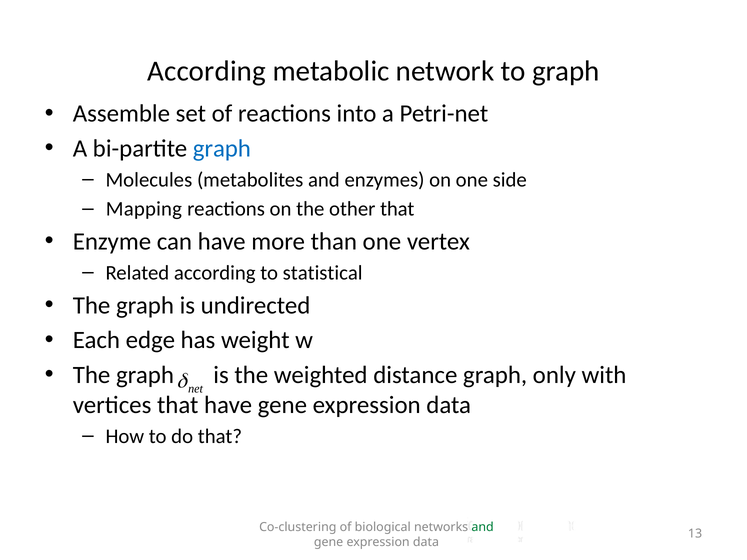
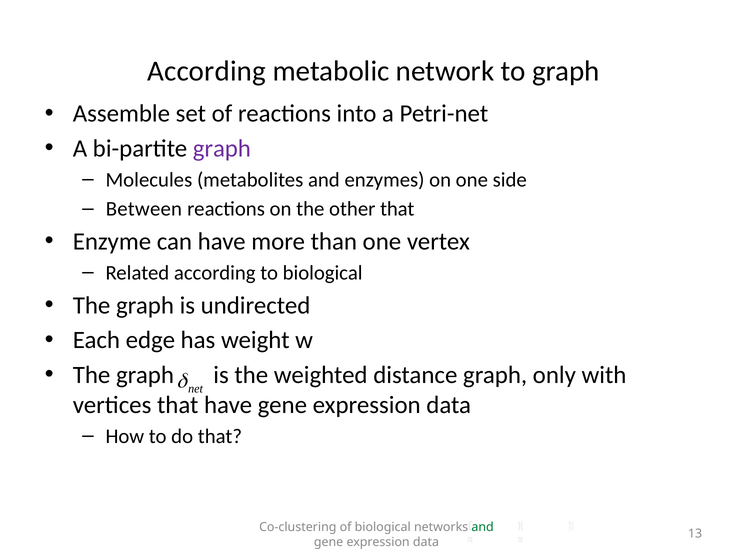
graph at (222, 149) colour: blue -> purple
Mapping: Mapping -> Between
to statistical: statistical -> biological
